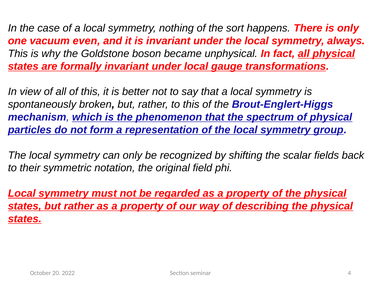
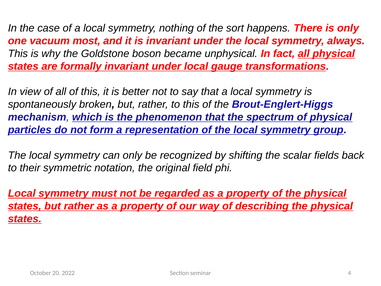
even: even -> most
